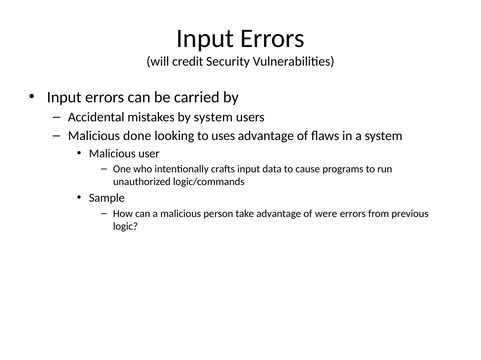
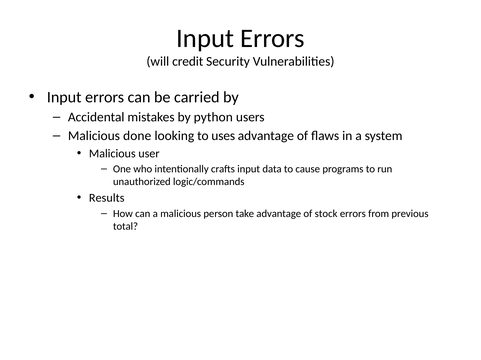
by system: system -> python
Sample: Sample -> Results
were: were -> stock
logic: logic -> total
